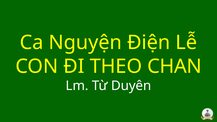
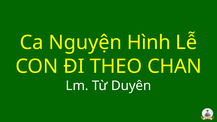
Điện: Điện -> Hình
